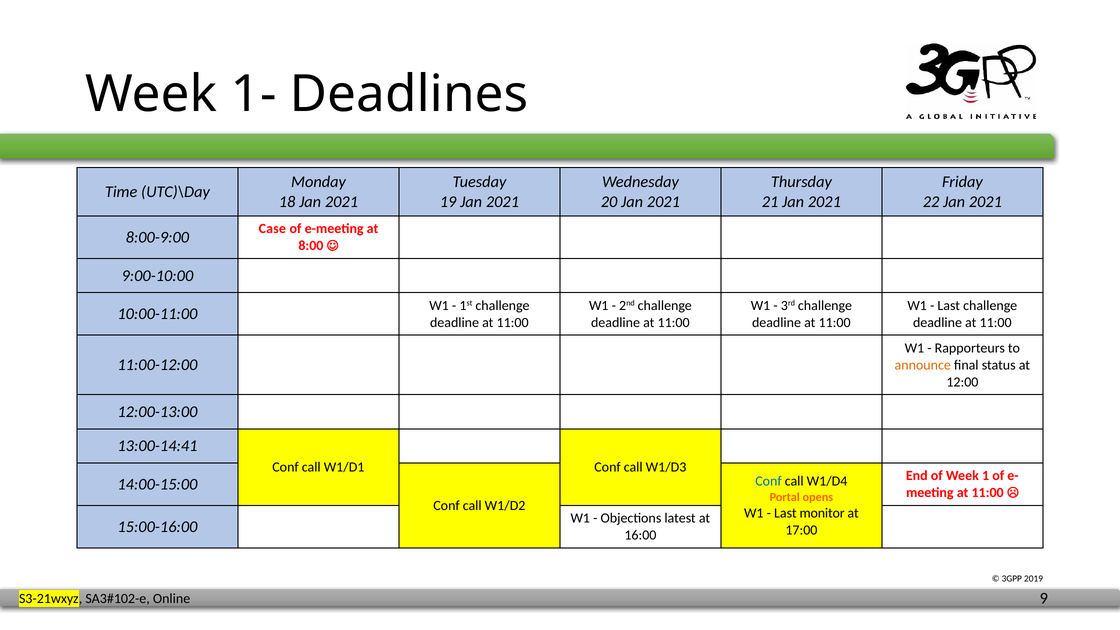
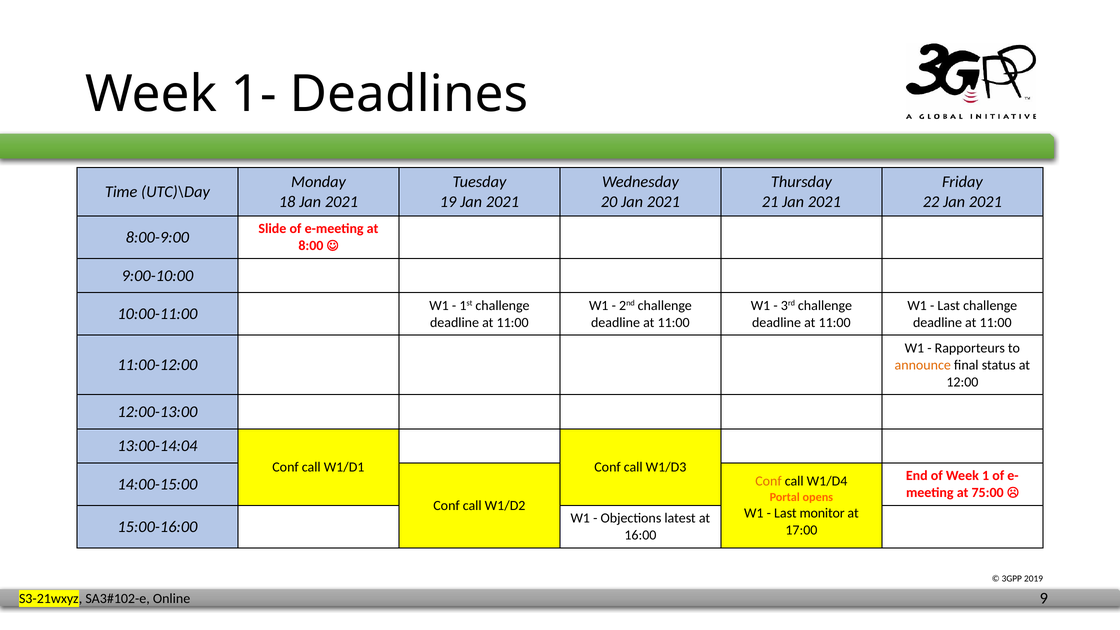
Case: Case -> Slide
13:00-14:41: 13:00-14:41 -> 13:00-14:04
Conf at (768, 481) colour: blue -> orange
11:00 at (988, 493): 11:00 -> 75:00
